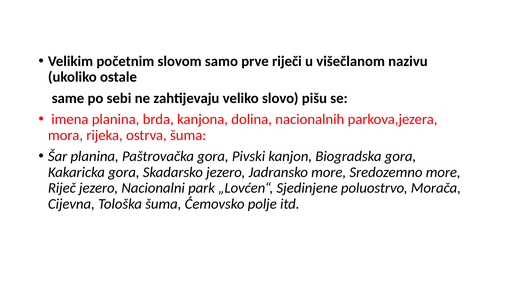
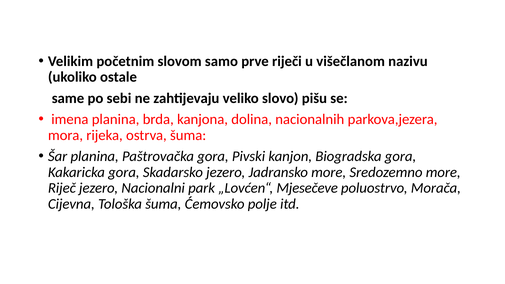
Sjedinjene: Sjedinjene -> Mjesečeve
